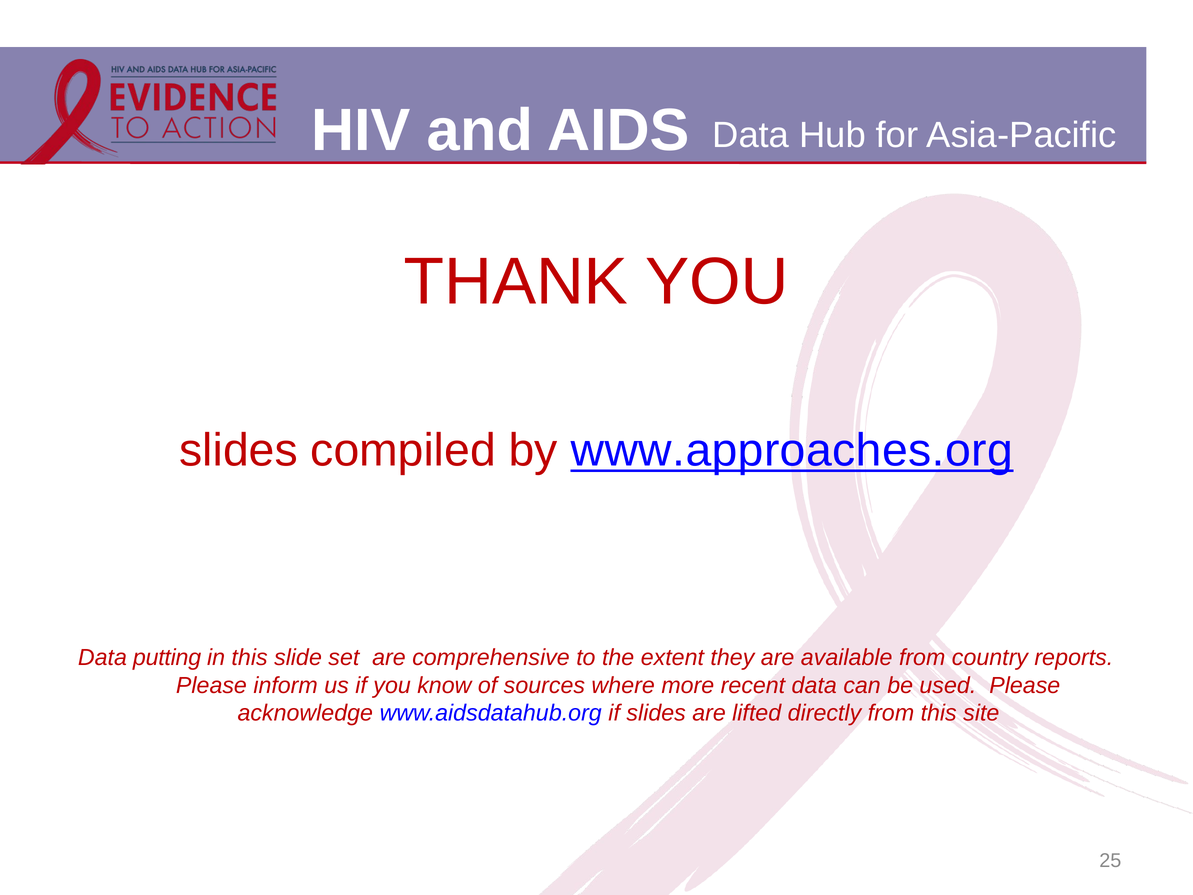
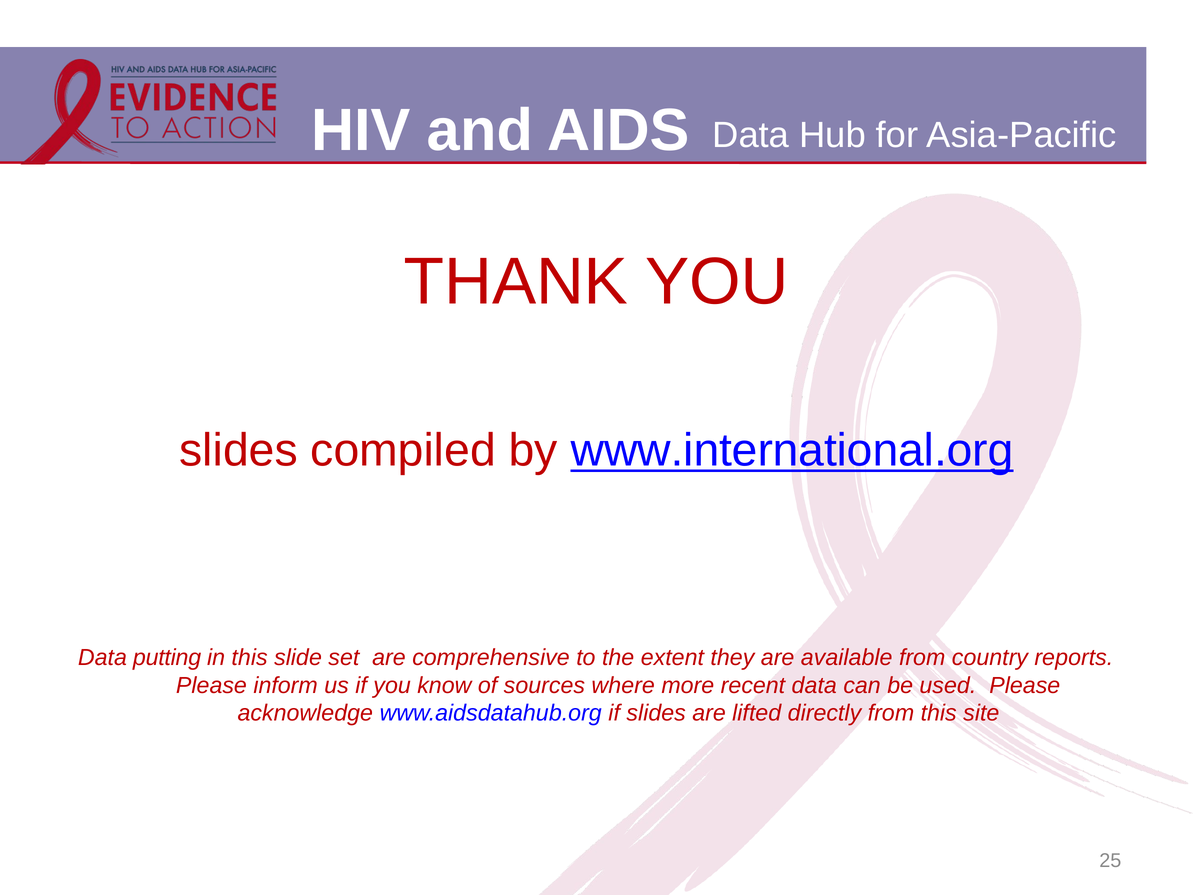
www.approaches.org: www.approaches.org -> www.international.org
